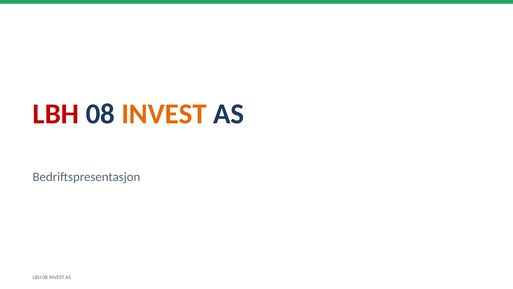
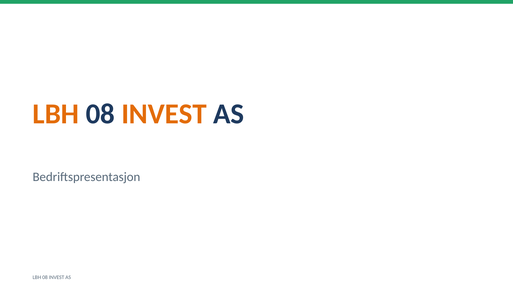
LBH at (56, 114) colour: red -> orange
